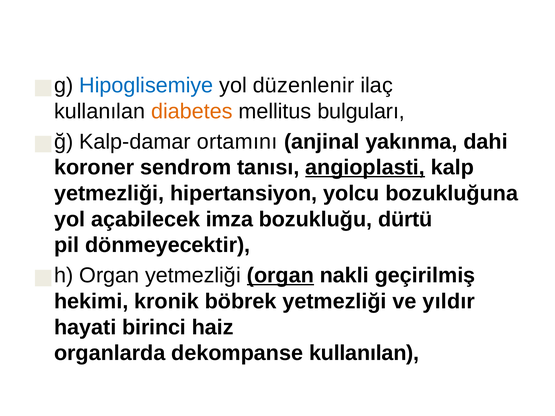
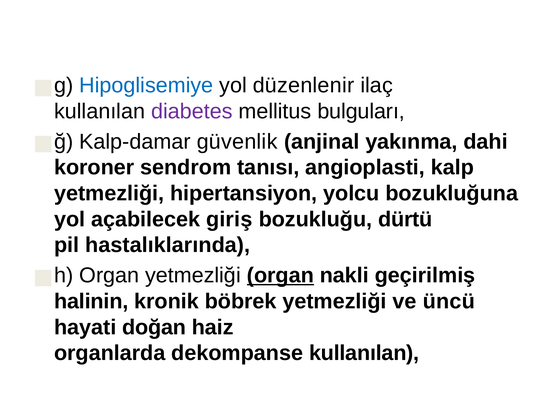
diabetes colour: orange -> purple
ortamını: ortamını -> güvenlik
angioplasti underline: present -> none
imza: imza -> giriş
dönmeyecektir: dönmeyecektir -> hastalıklarında
hekimi: hekimi -> halinin
yıldır: yıldır -> üncü
birinci: birinci -> doğan
